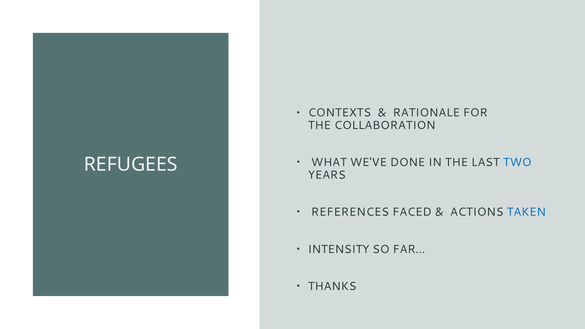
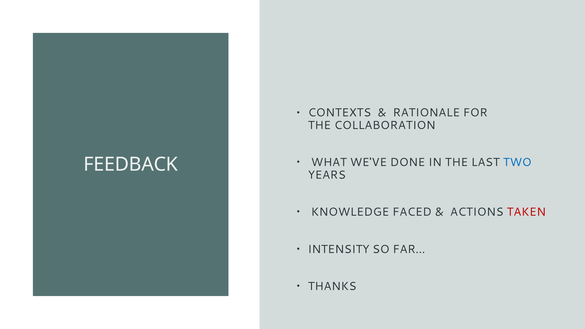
REFUGEES: REFUGEES -> FEEDBACK
REFERENCES: REFERENCES -> KNOWLEDGE
TAKEN colour: blue -> red
